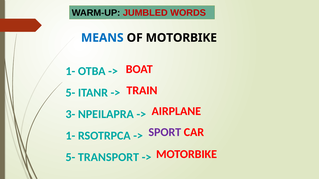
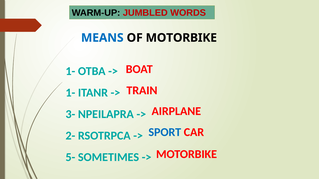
5- at (70, 93): 5- -> 1-
SPORT colour: purple -> blue
1- at (70, 136): 1- -> 2-
TRANSPORT: TRANSPORT -> SOMETIMES
